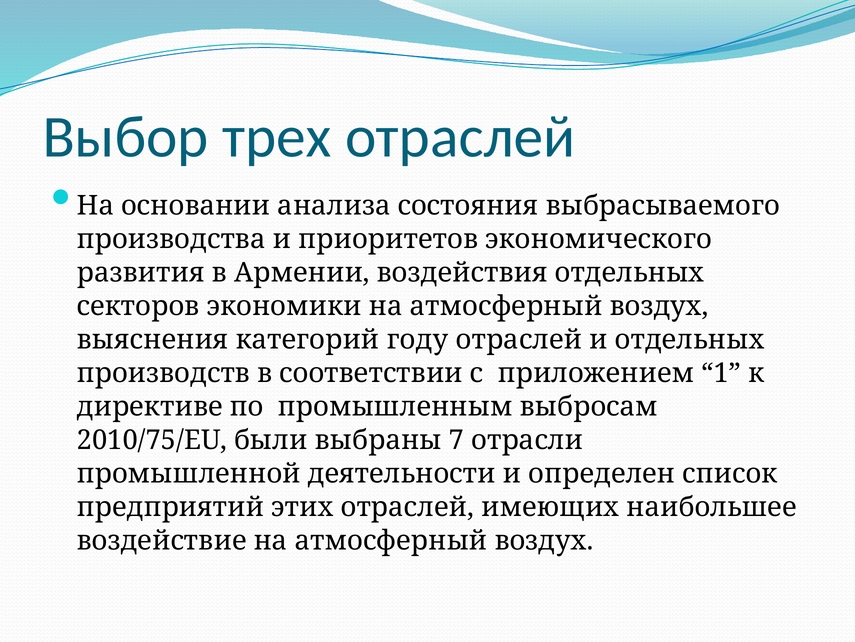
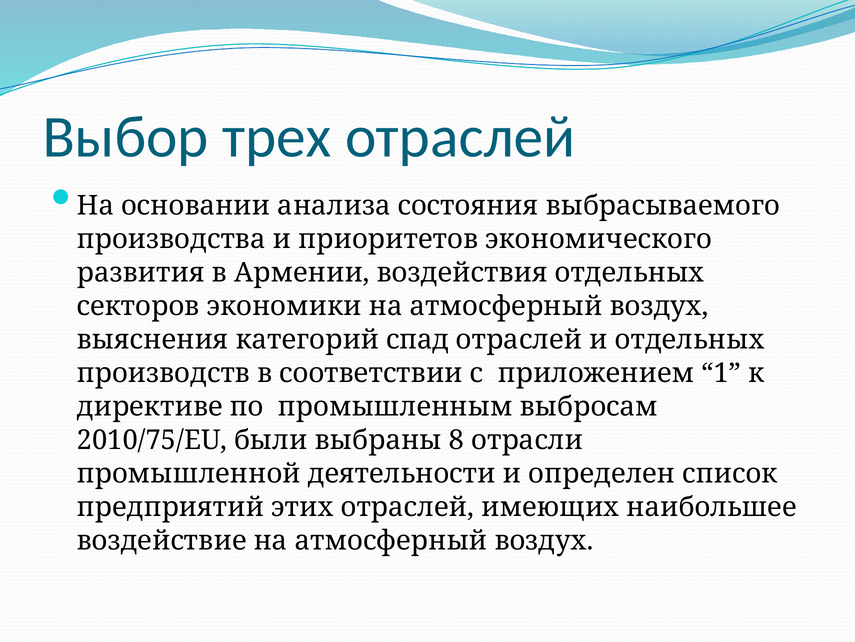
году: году -> спад
7: 7 -> 8
